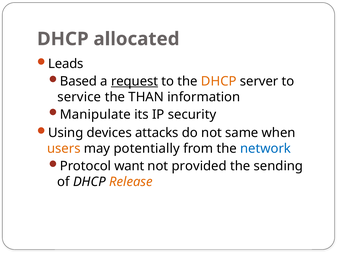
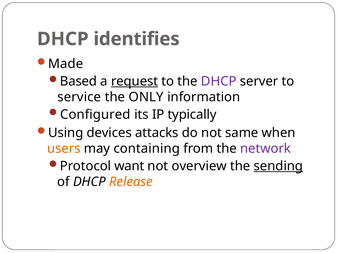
allocated: allocated -> identifies
Leads: Leads -> Made
DHCP at (219, 81) colour: orange -> purple
THAN: THAN -> ONLY
Manipulate: Manipulate -> Configured
security: security -> typically
potentially: potentially -> containing
network colour: blue -> purple
provided: provided -> overview
sending underline: none -> present
